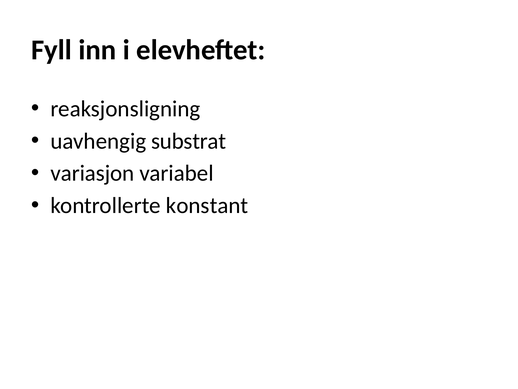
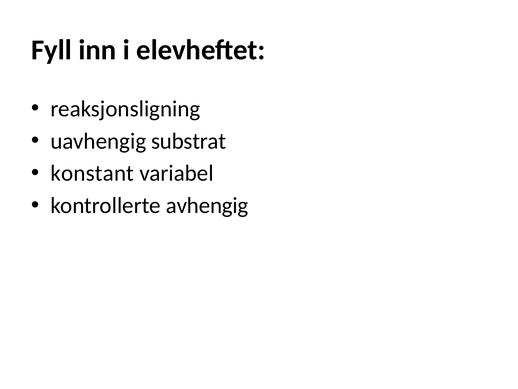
variasjon: variasjon -> konstant
konstant: konstant -> avhengig
